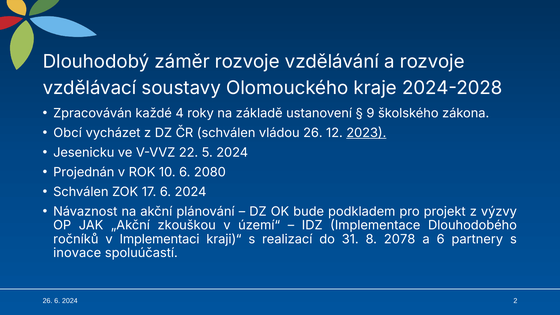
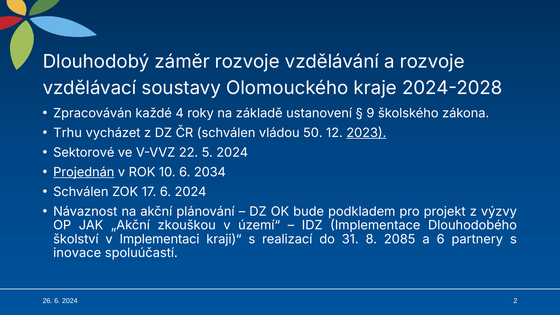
Obcí: Obcí -> Trhu
vládou 26: 26 -> 50
Jesenicku: Jesenicku -> Sektorové
Projednán underline: none -> present
2080: 2080 -> 2034
ročníků: ročníků -> školství
2078: 2078 -> 2085
